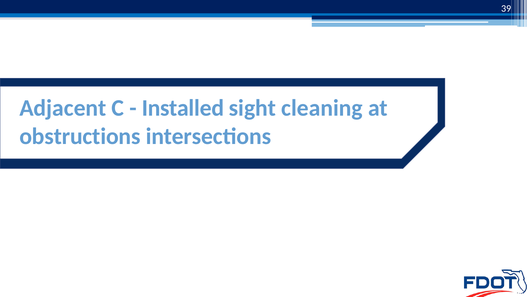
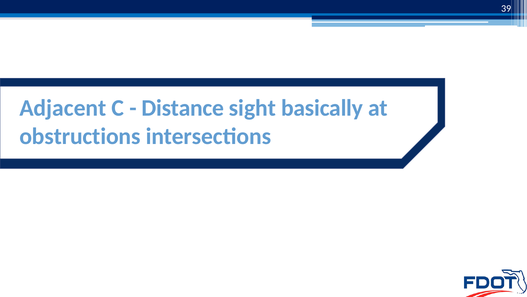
Installed: Installed -> Distance
cleaning: cleaning -> basically
